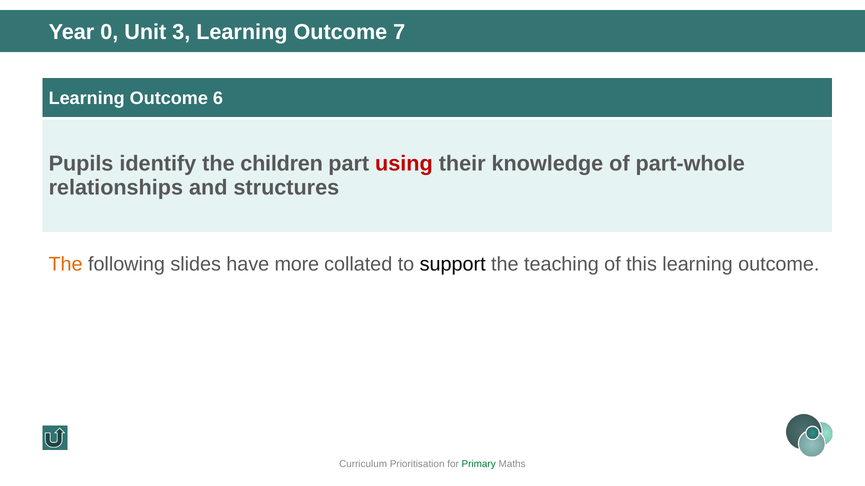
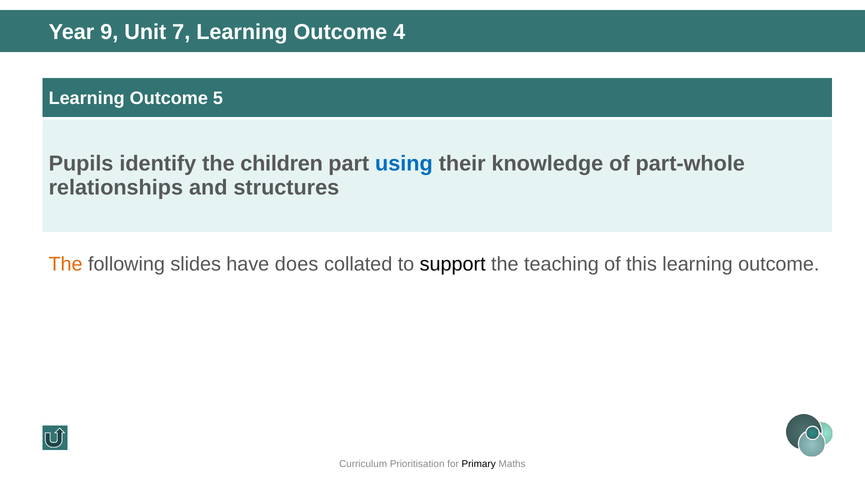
0: 0 -> 9
3: 3 -> 7
7: 7 -> 4
6: 6 -> 5
using colour: red -> blue
more: more -> does
Primary colour: green -> black
